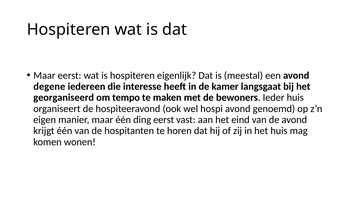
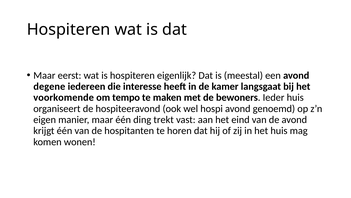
georganiseerd: georganiseerd -> voorkomende
ding eerst: eerst -> trekt
